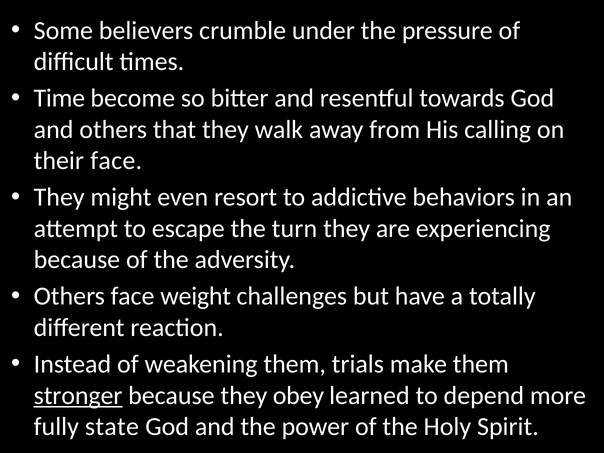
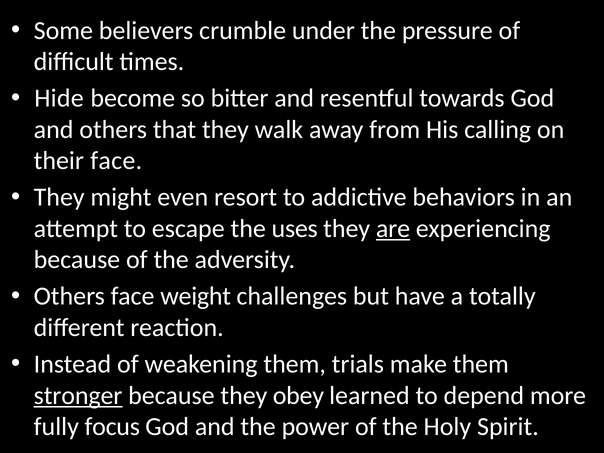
Time: Time -> Hide
turn: turn -> uses
are underline: none -> present
state: state -> focus
